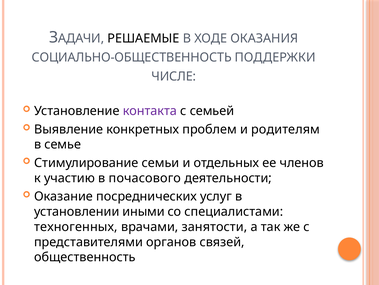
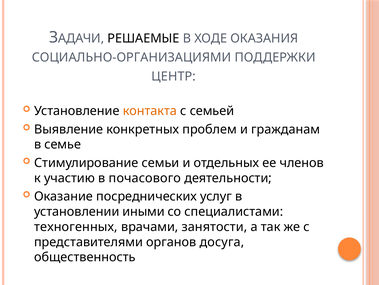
СОЦИАЛЬНО-ОБЩЕСТВЕННОСТЬ: СОЦИАЛЬНО-ОБЩЕСТВЕННОСТЬ -> СОЦИАЛЬНО-ОРГАНИЗАЦИЯМИ
ЧИСЛЕ: ЧИСЛЕ -> ЦЕНТР
контакта colour: purple -> orange
родителям: родителям -> гражданам
связей: связей -> досуга
